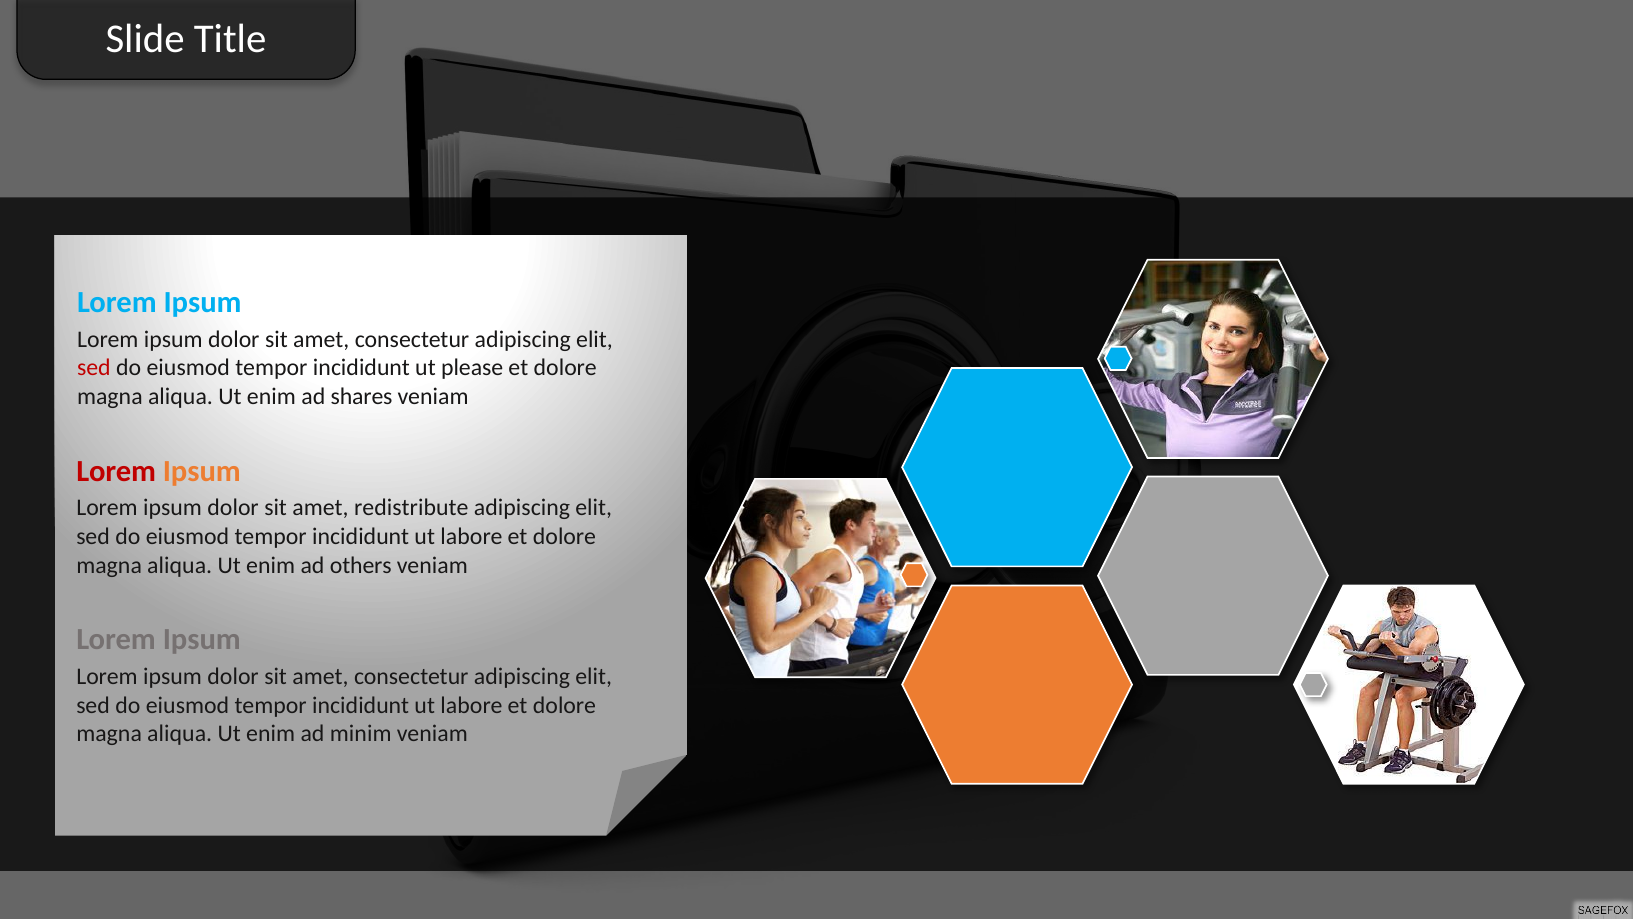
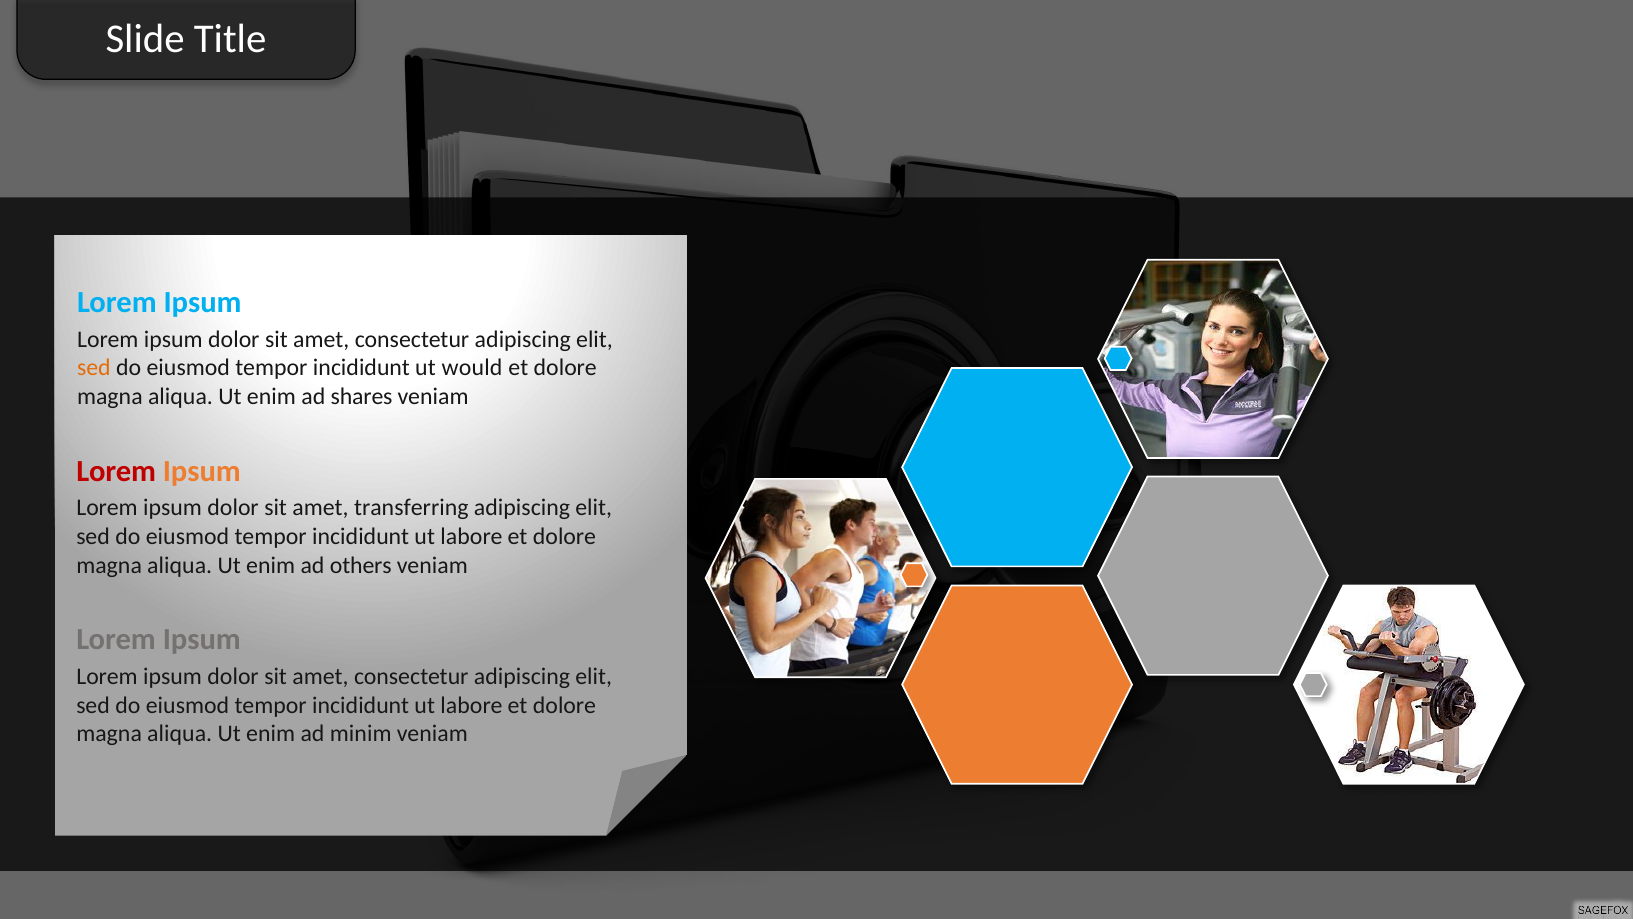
sed at (94, 368) colour: red -> orange
please: please -> would
redistribute: redistribute -> transferring
